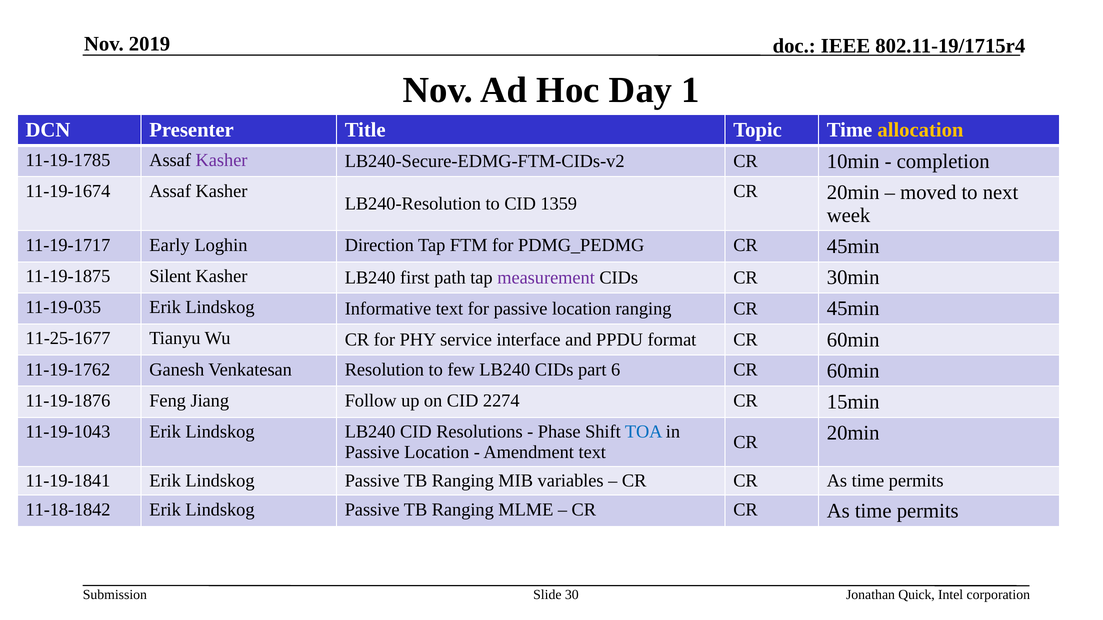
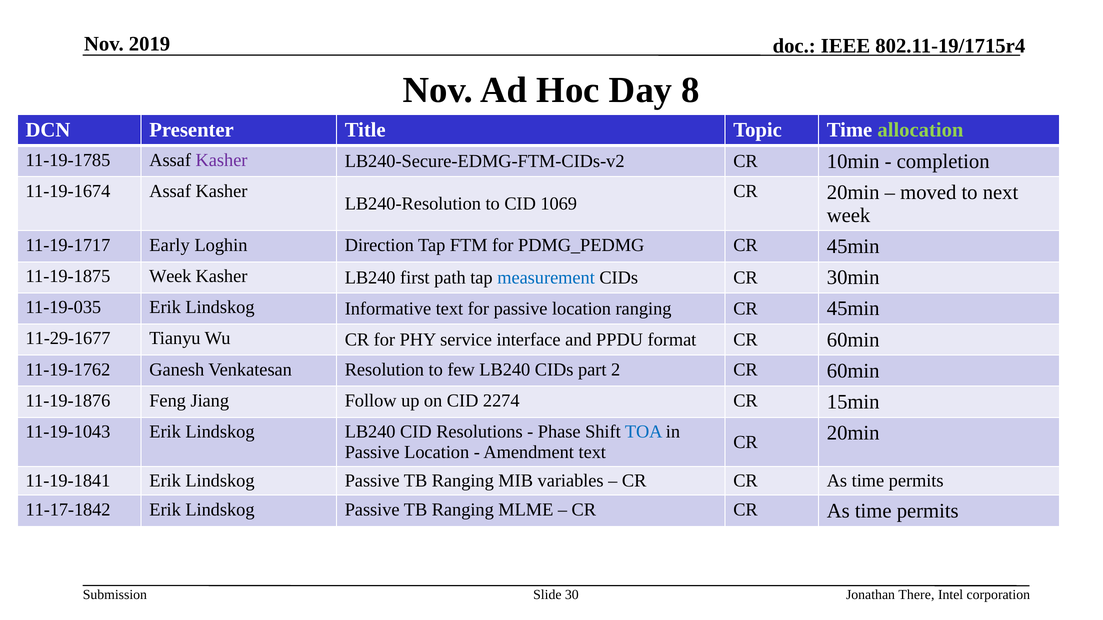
1: 1 -> 8
allocation colour: yellow -> light green
1359: 1359 -> 1069
11-19-1875 Silent: Silent -> Week
measurement colour: purple -> blue
11-25-1677: 11-25-1677 -> 11-29-1677
6: 6 -> 2
11-18-1842: 11-18-1842 -> 11-17-1842
Quick: Quick -> There
